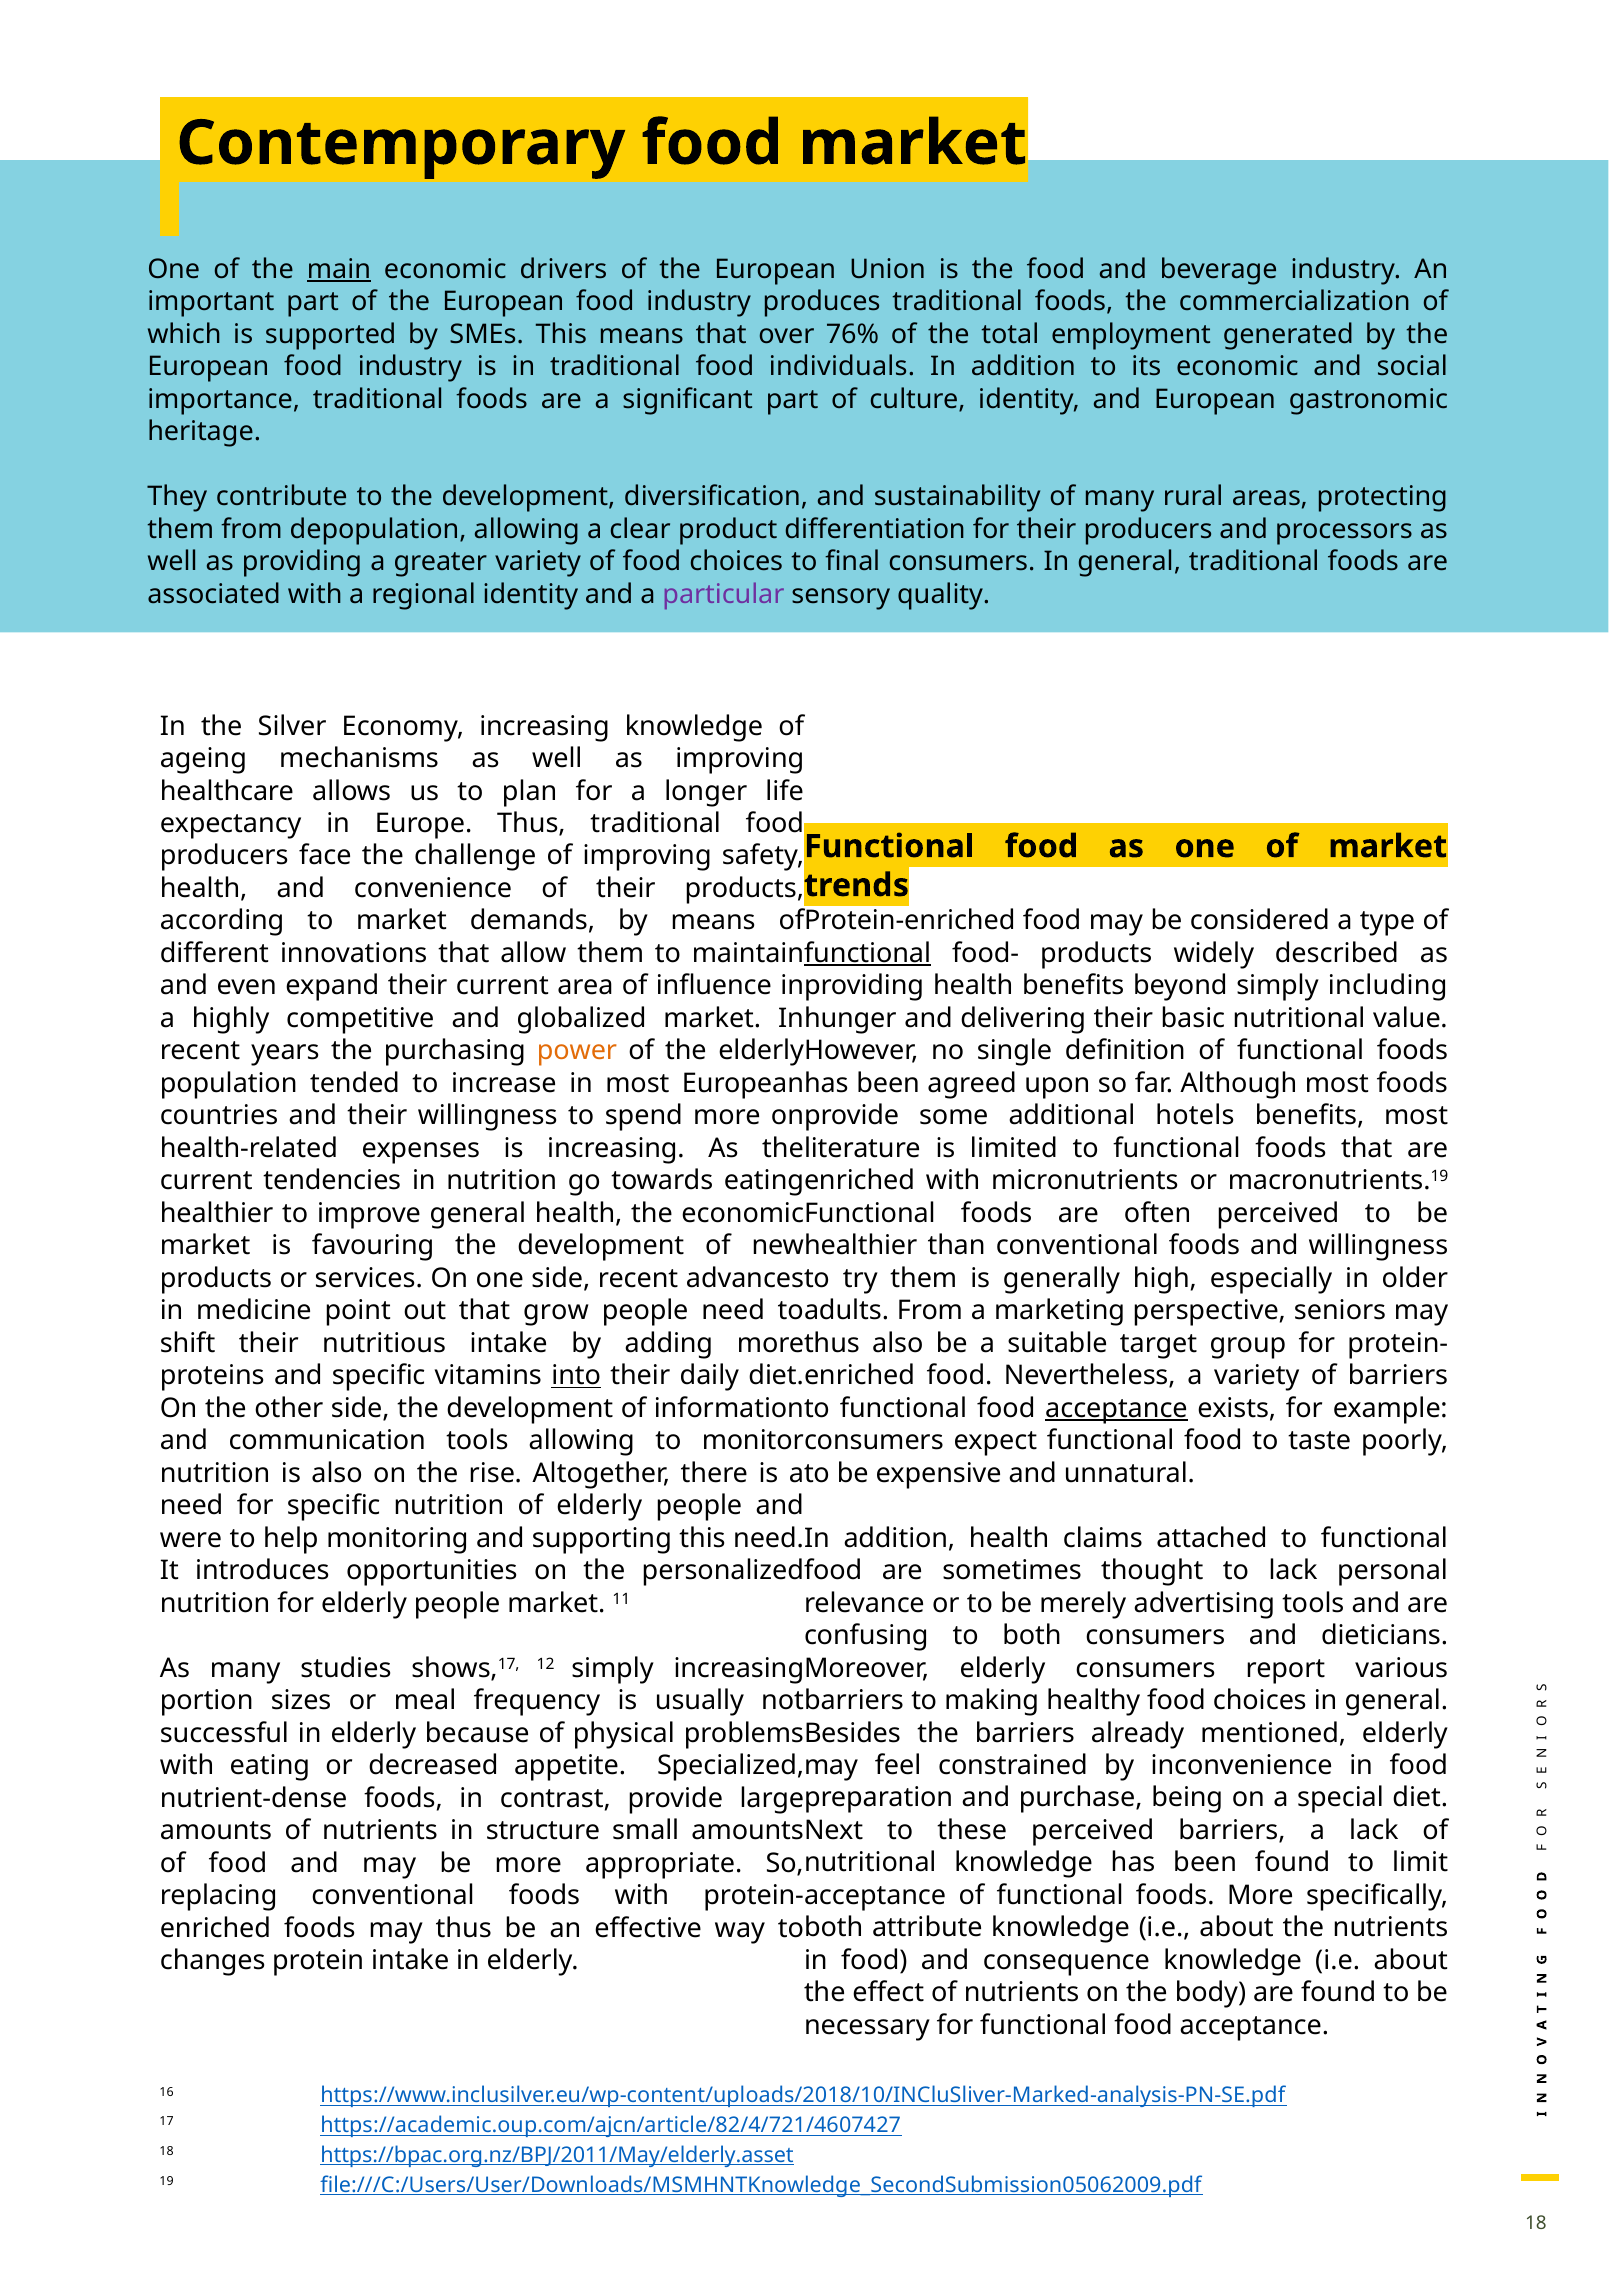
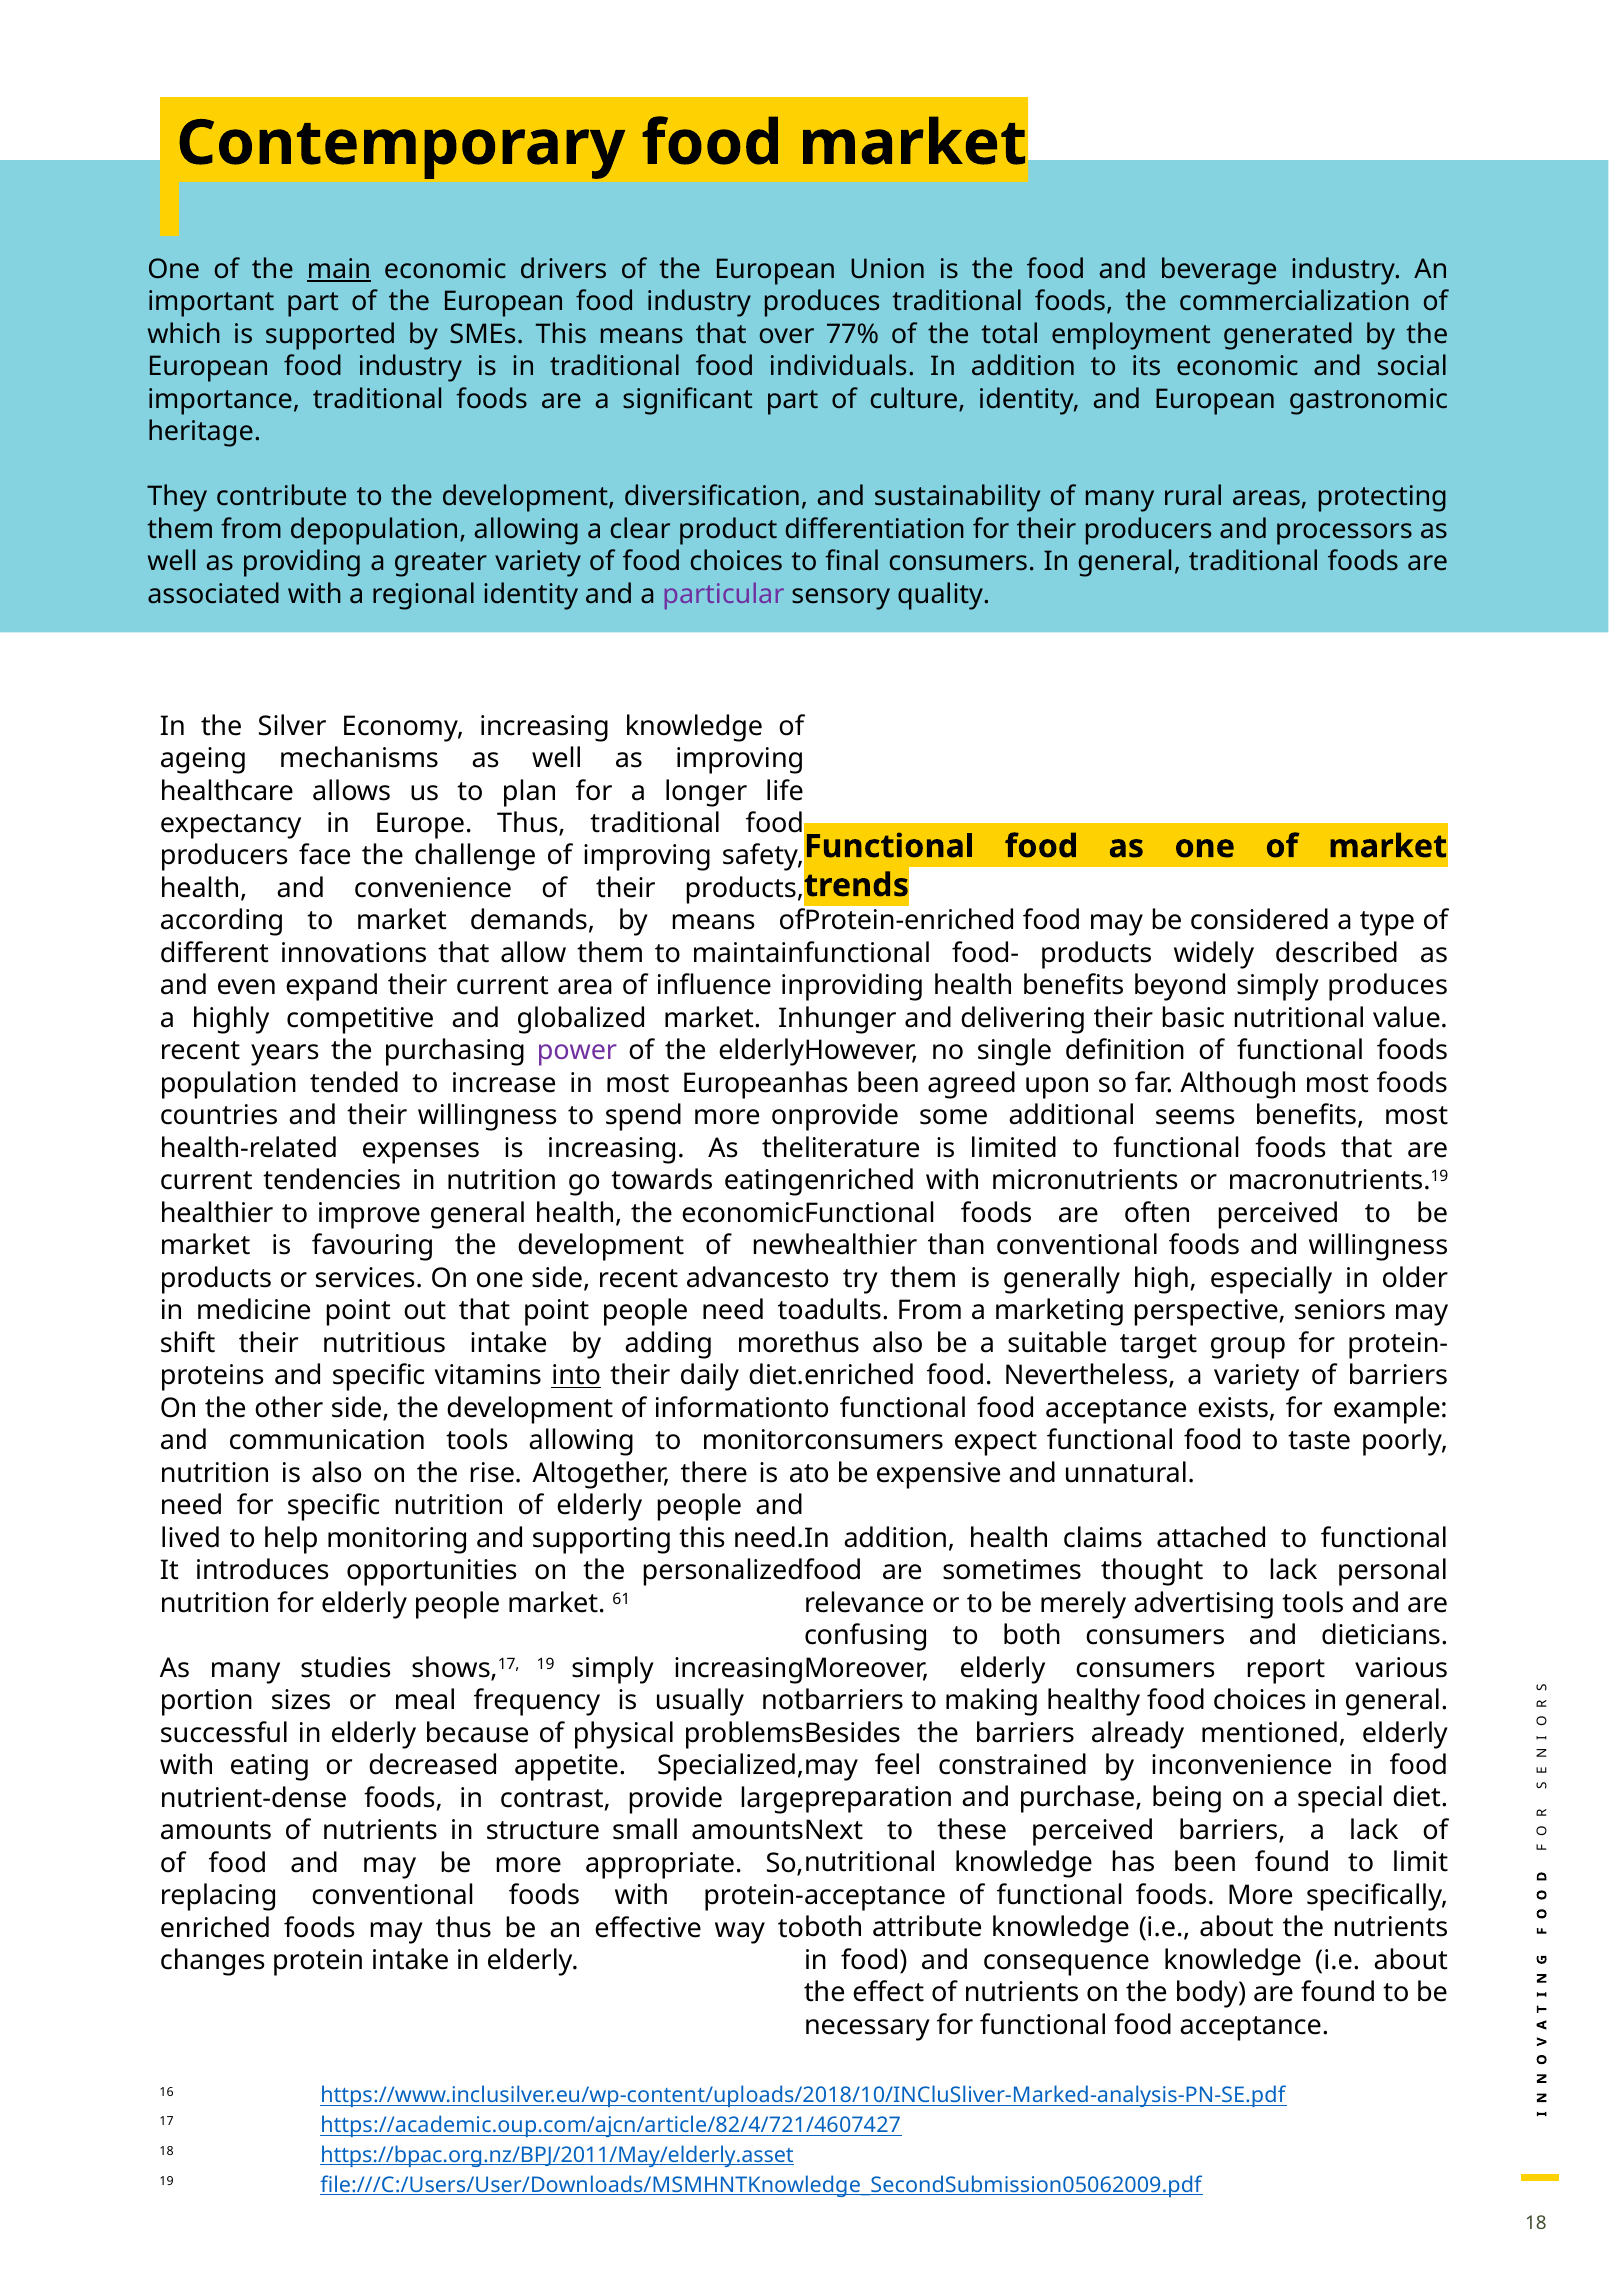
76%: 76% -> 77%
functional at (868, 953) underline: present -> none
simply including: including -> produces
power colour: orange -> purple
hotels: hotels -> seems
that grow: grow -> point
acceptance at (1116, 1408) underline: present -> none
were: were -> lived
11: 11 -> 61
shows,17 12: 12 -> 19
